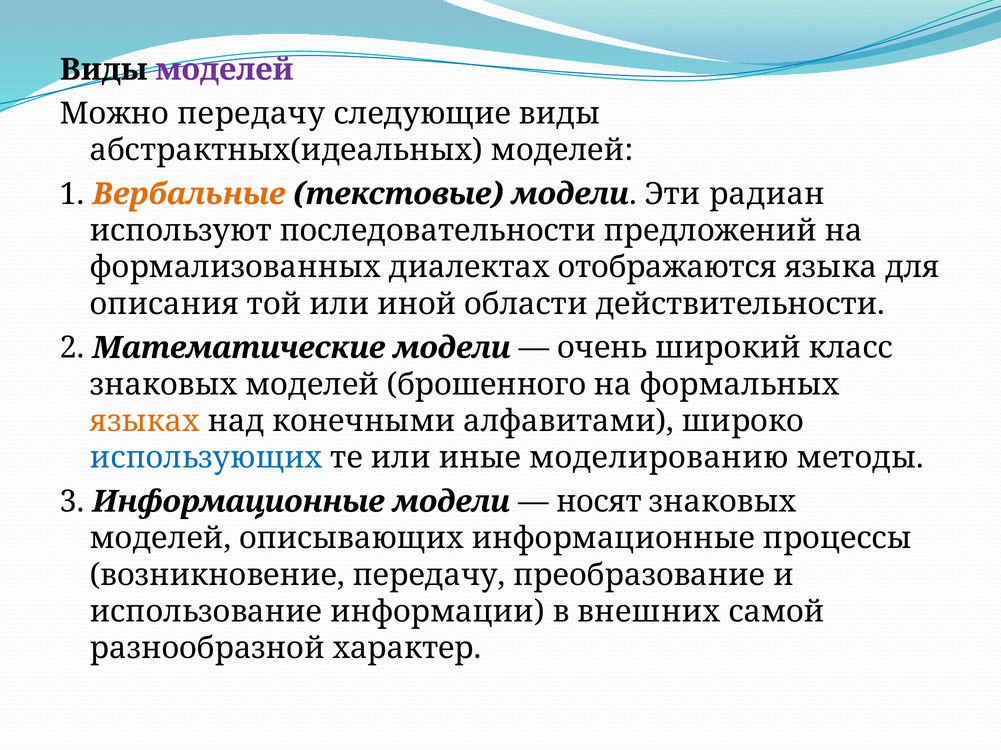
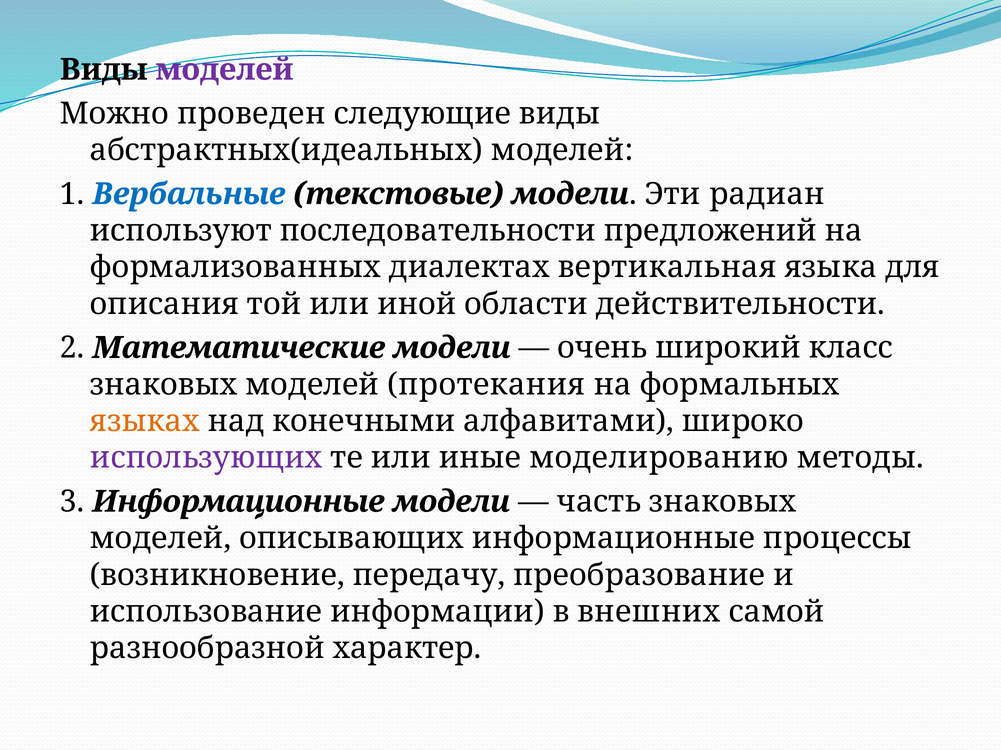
Можно передачу: передачу -> проведен
Вербальные colour: orange -> blue
отображаются: отображаются -> вертикальная
брошенного: брошенного -> протекания
использующих colour: blue -> purple
носят: носят -> часть
